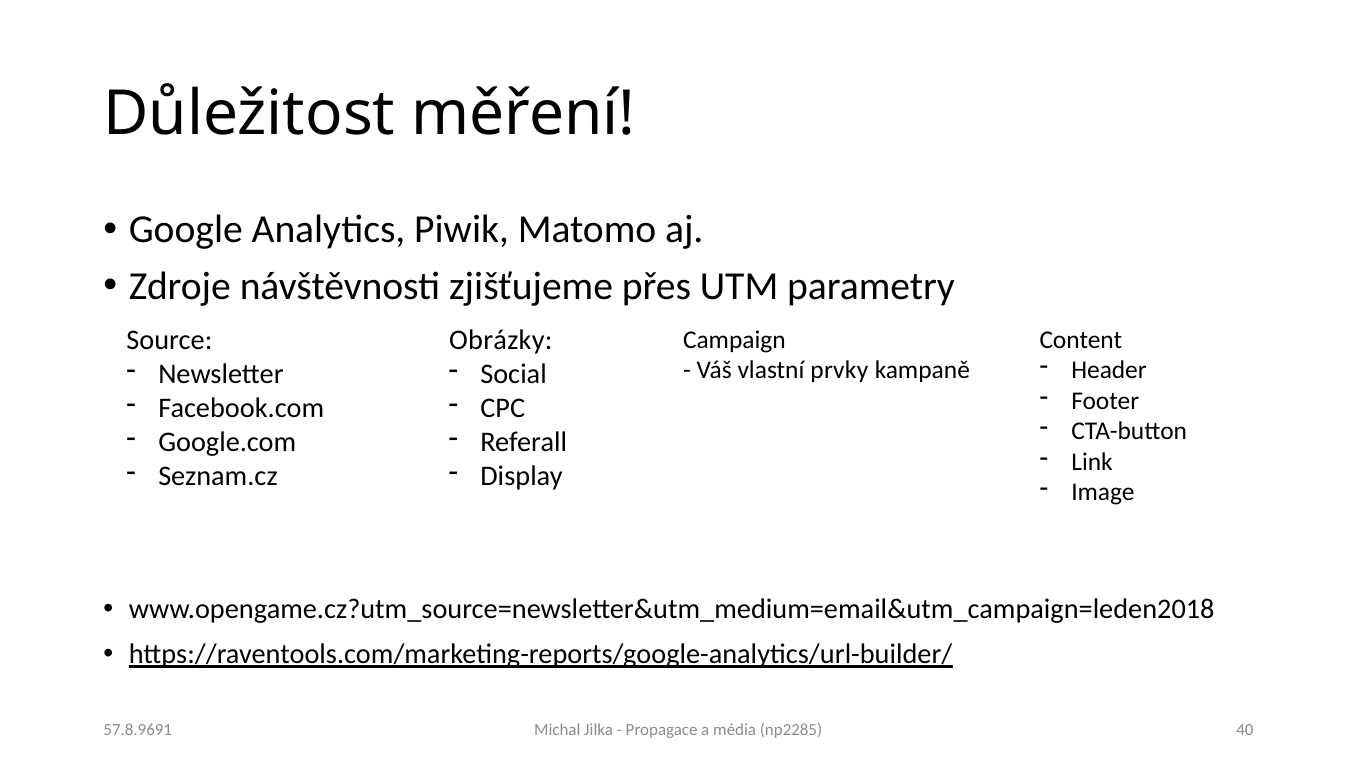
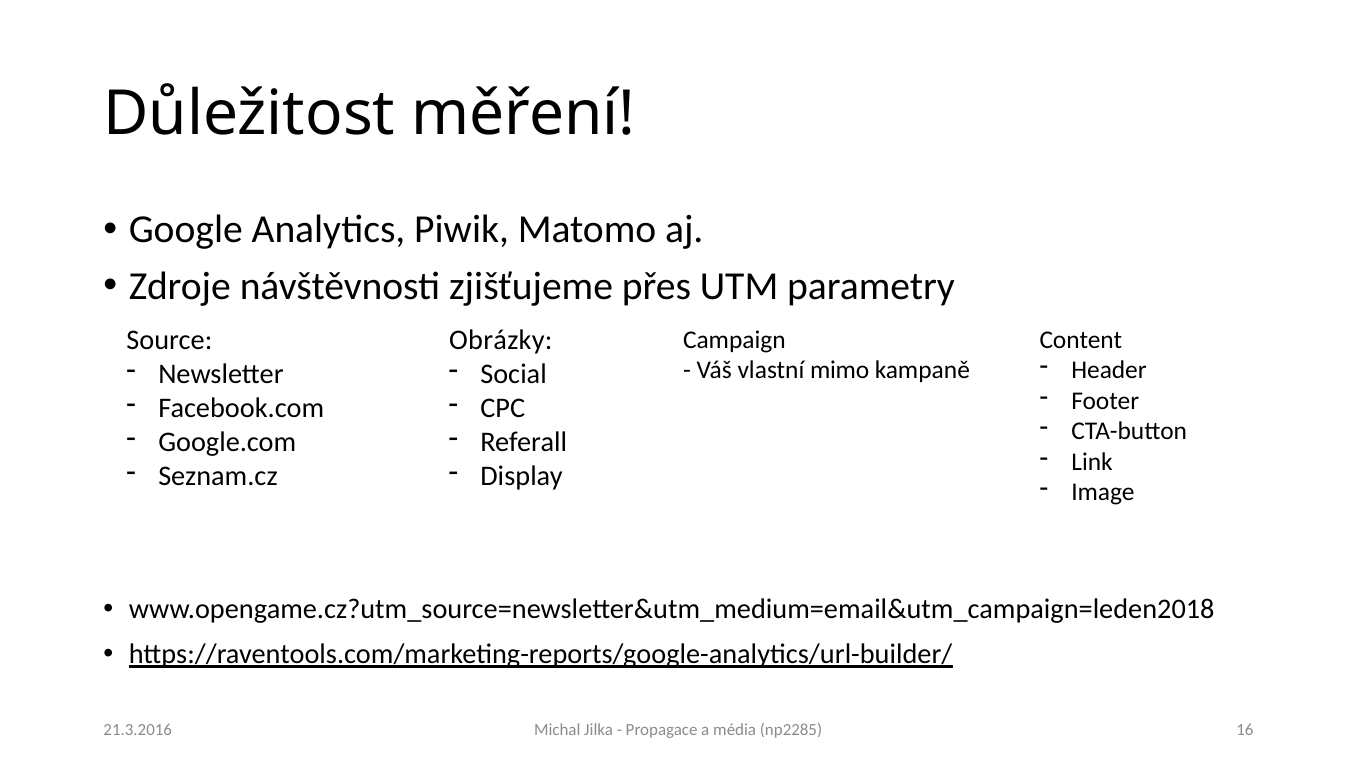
prvky: prvky -> mimo
40: 40 -> 16
57.8.9691: 57.8.9691 -> 21.3.2016
